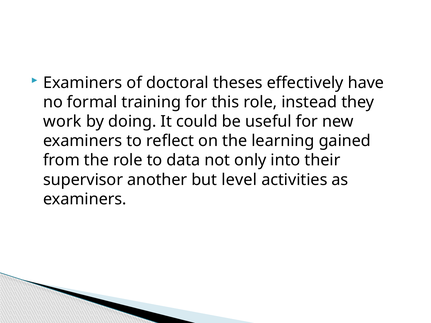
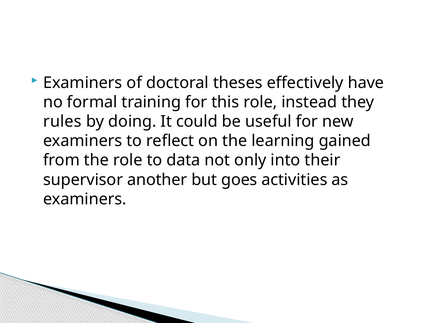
work: work -> rules
level: level -> goes
